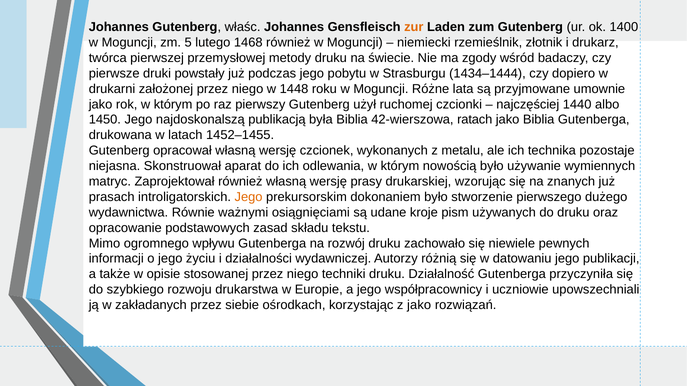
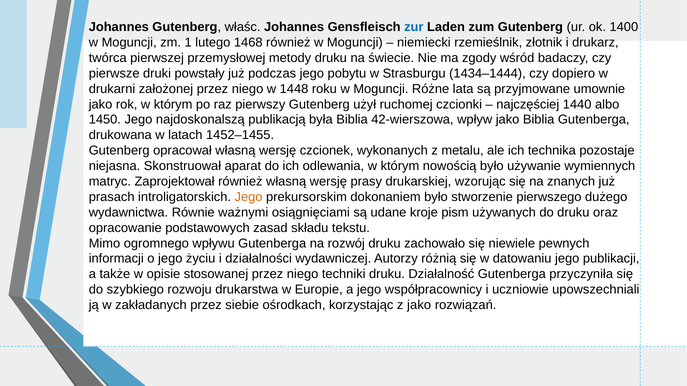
zur colour: orange -> blue
5: 5 -> 1
ratach: ratach -> wpływ
